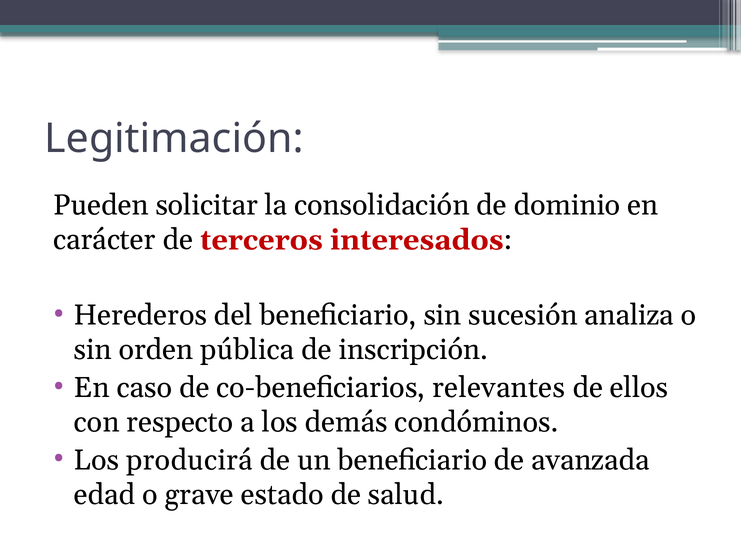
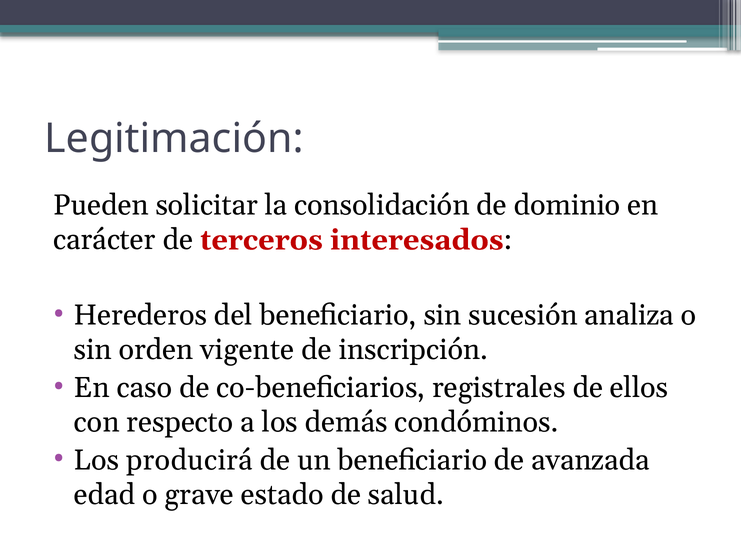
pública: pública -> vigente
relevantes: relevantes -> registrales
